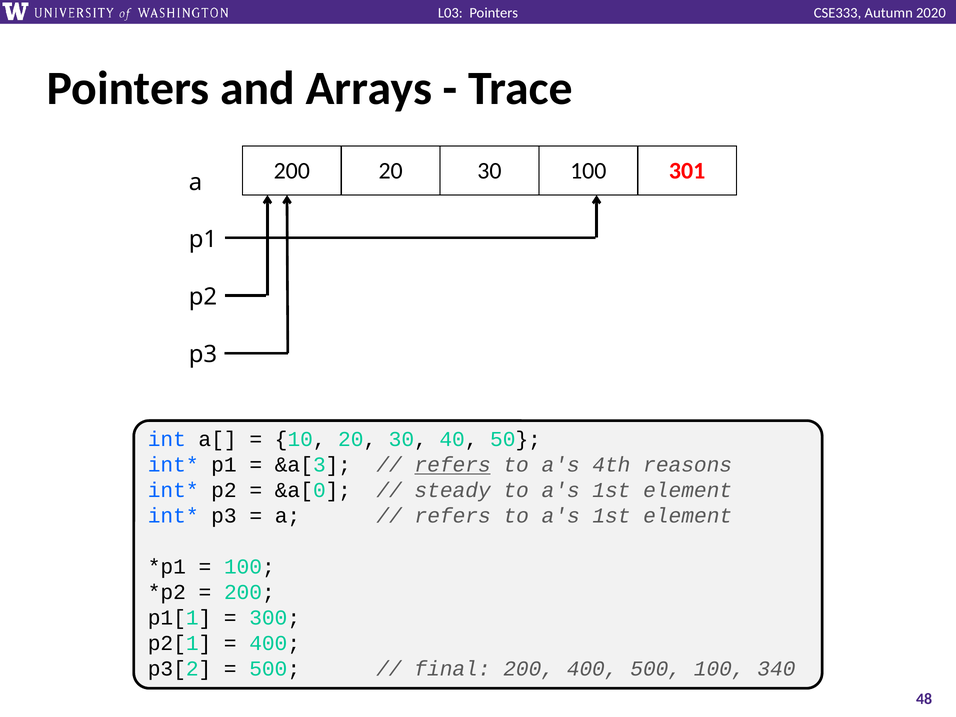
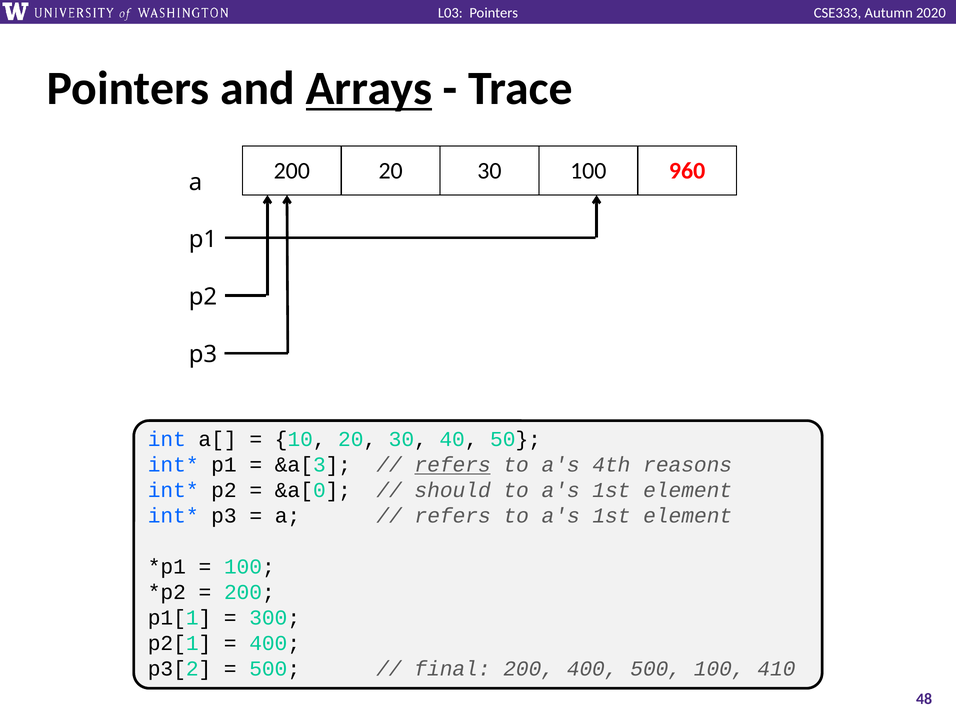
Arrays underline: none -> present
301: 301 -> 960
steady: steady -> should
340: 340 -> 410
